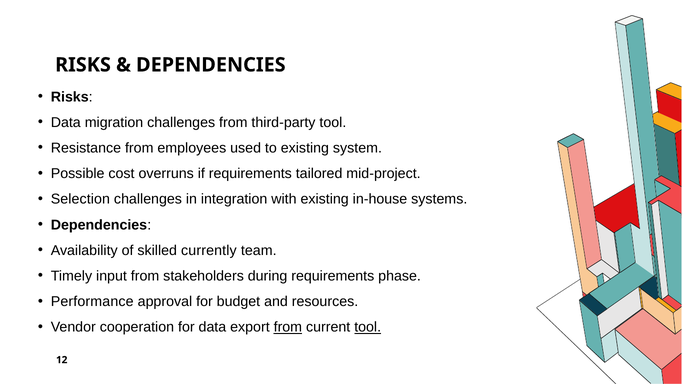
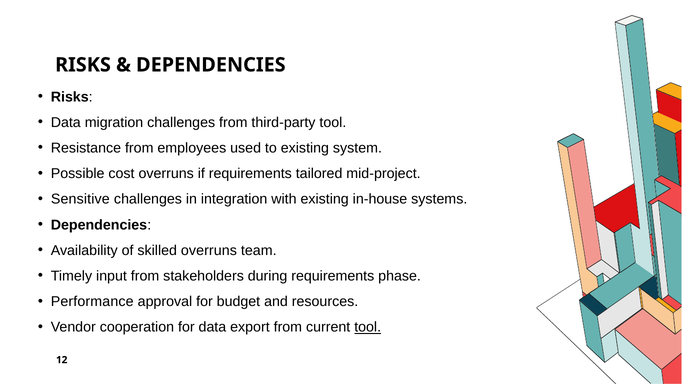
Selection: Selection -> Sensitive
skilled currently: currently -> overruns
from at (288, 327) underline: present -> none
